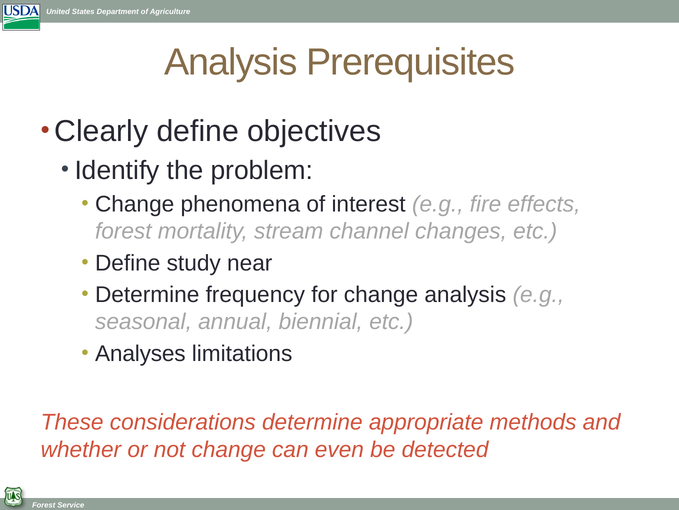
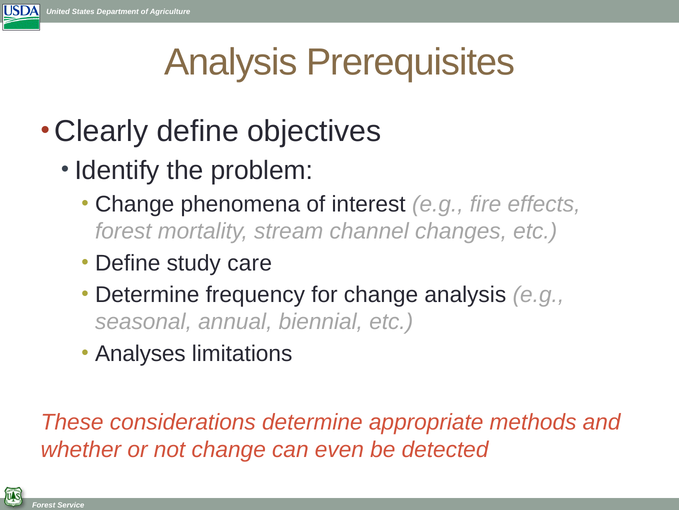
near: near -> care
